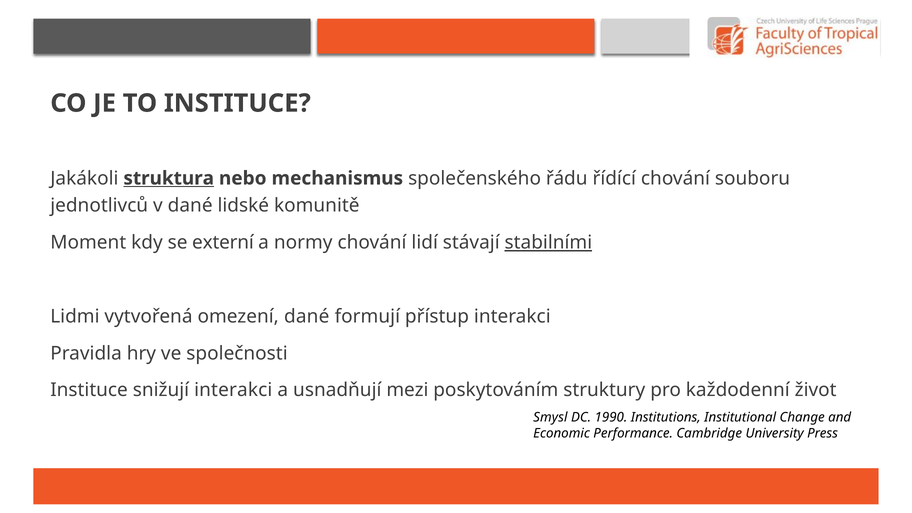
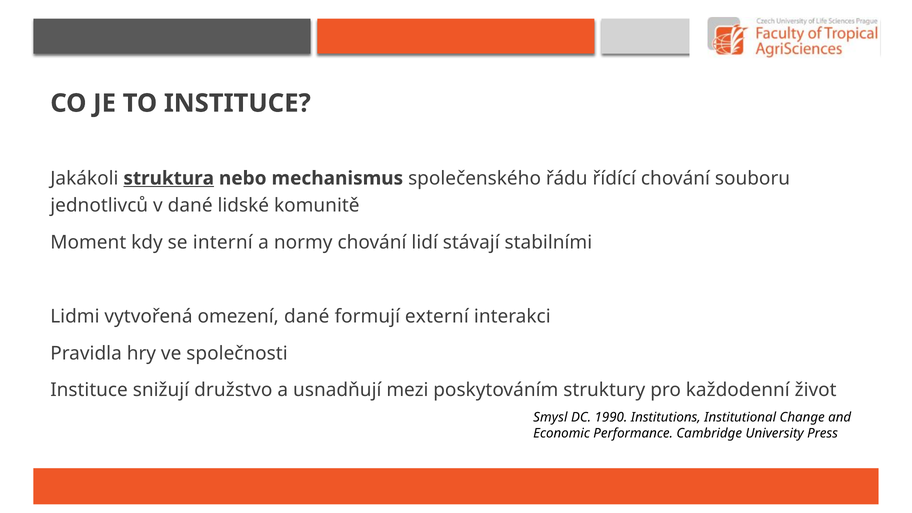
externí: externí -> interní
stabilními underline: present -> none
přístup: přístup -> externí
snižují interakci: interakci -> družstvo
